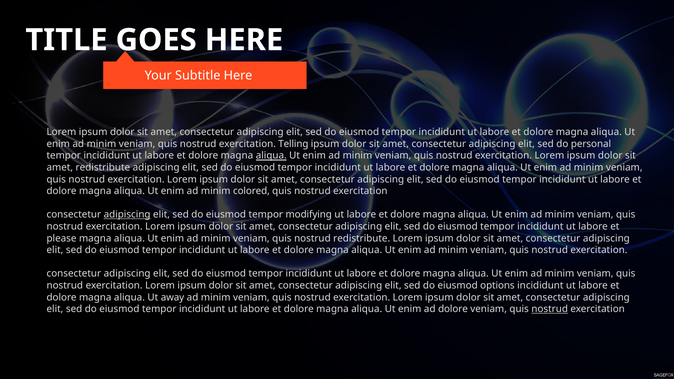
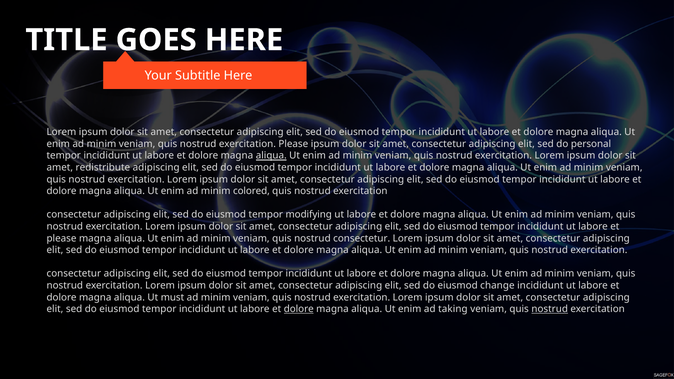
exercitation Telling: Telling -> Please
adipiscing at (127, 215) underline: present -> none
nostrud redistribute: redistribute -> consectetur
options: options -> change
away: away -> must
dolore at (299, 309) underline: none -> present
ad dolore: dolore -> taking
